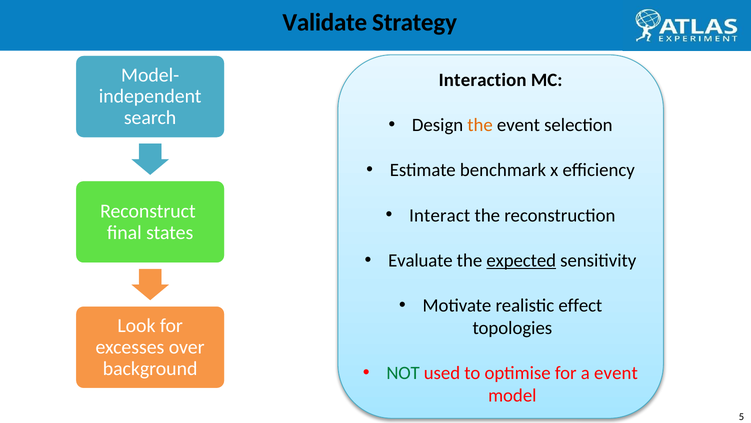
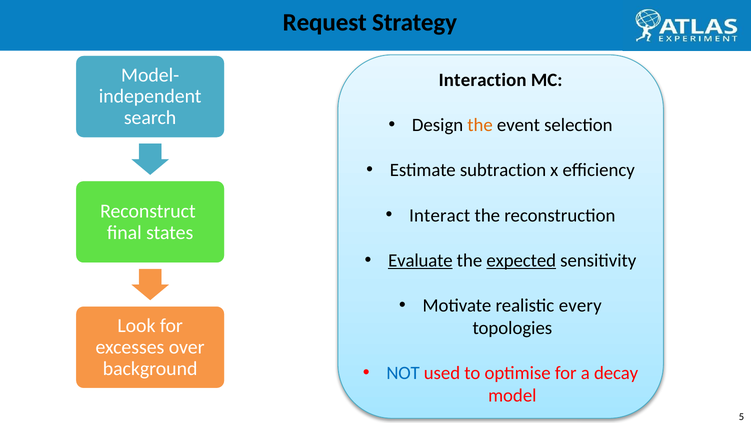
Validate: Validate -> Request
benchmark: benchmark -> subtraction
Evaluate underline: none -> present
effect: effect -> every
NOT colour: green -> blue
a event: event -> decay
